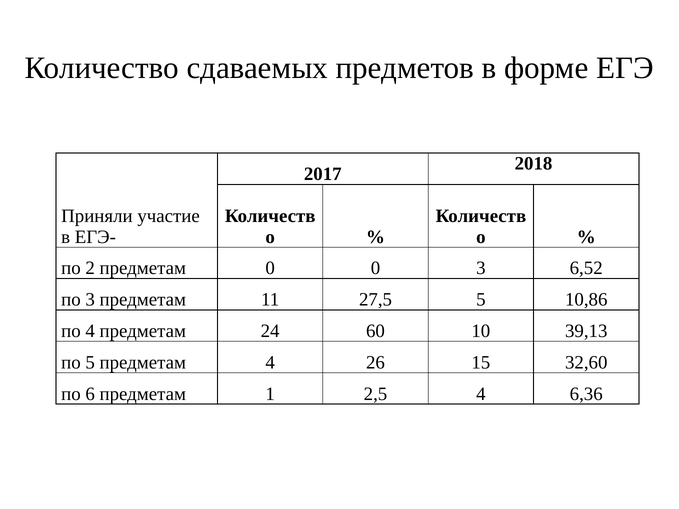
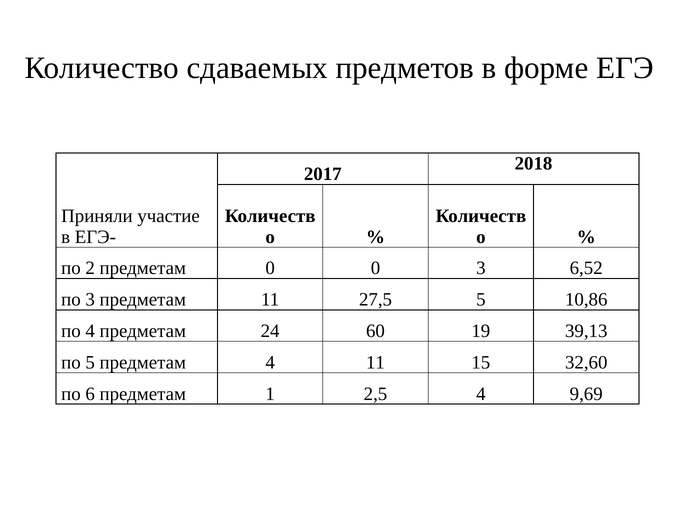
10: 10 -> 19
4 26: 26 -> 11
6,36: 6,36 -> 9,69
